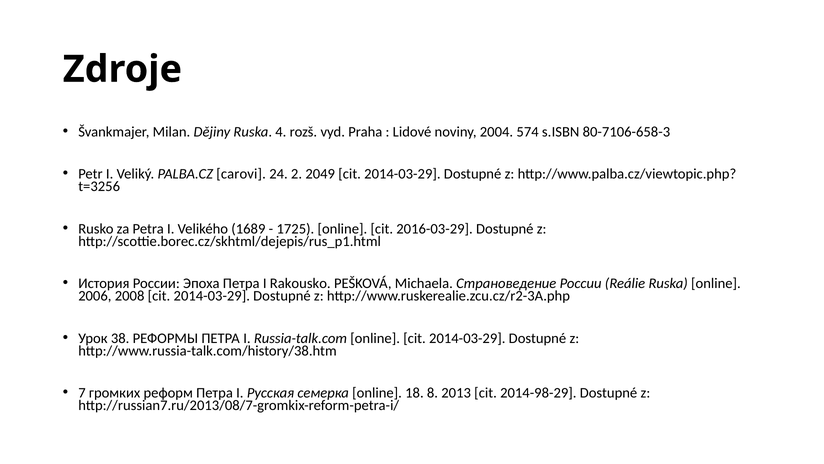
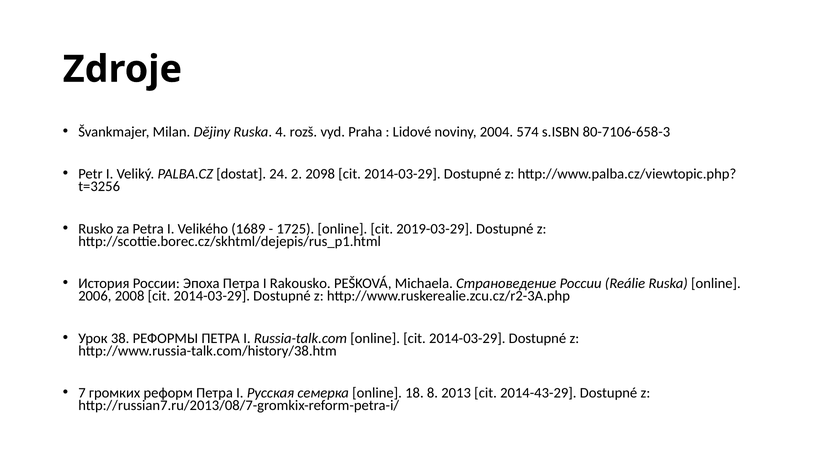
carovi: carovi -> dostat
2049: 2049 -> 2098
2016-03-29: 2016-03-29 -> 2019-03-29
2014-98-29: 2014-98-29 -> 2014-43-29
